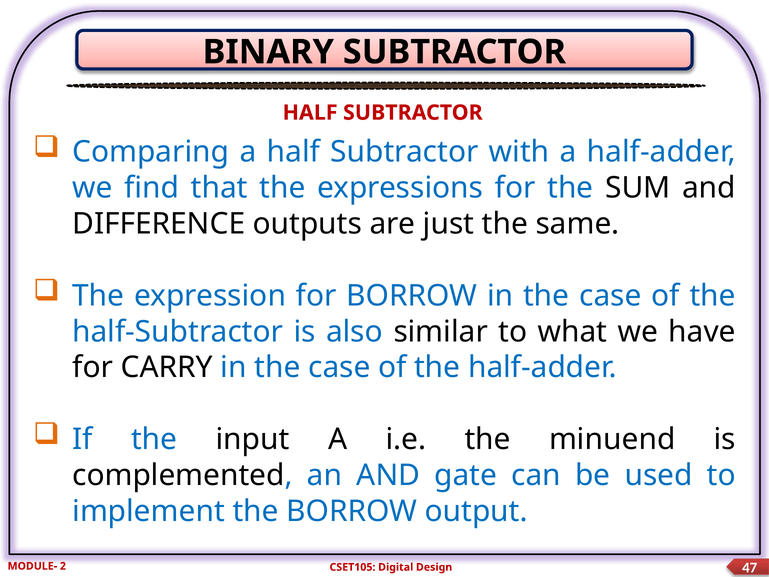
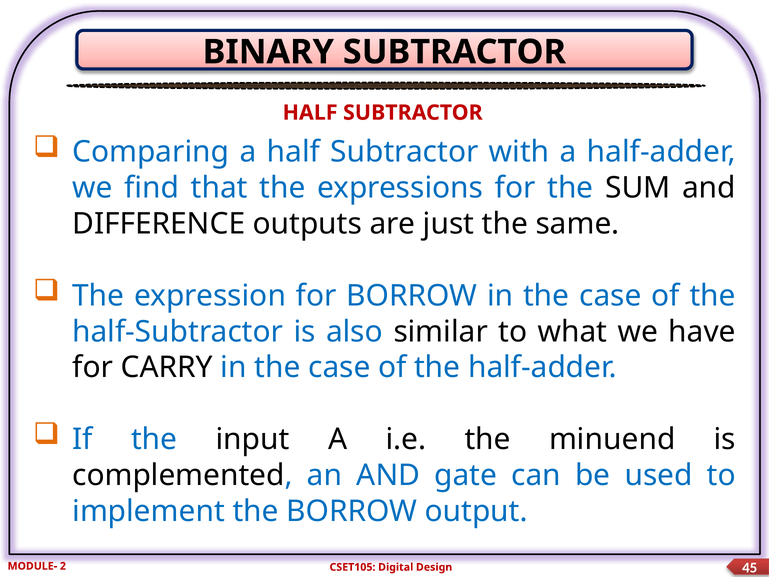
47: 47 -> 45
